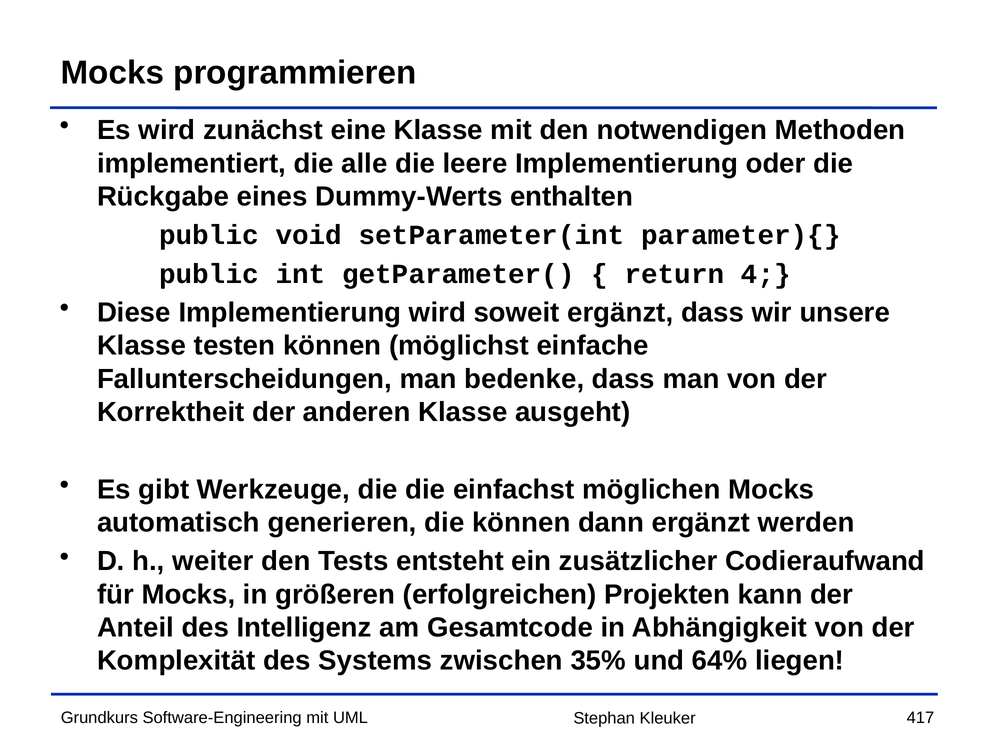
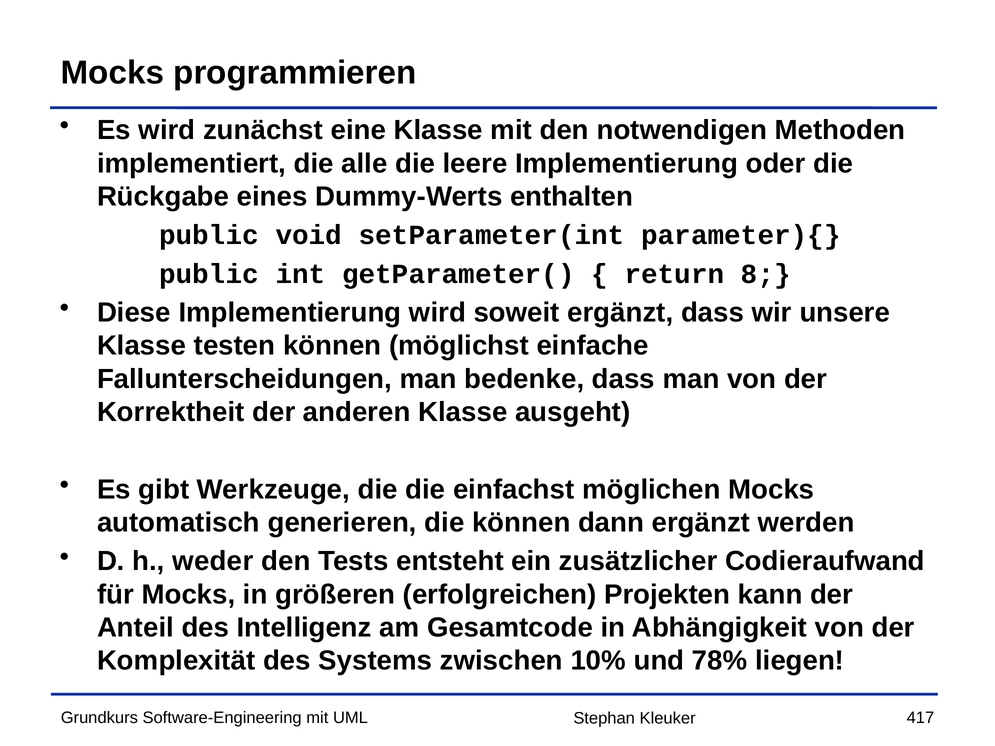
4: 4 -> 8
weiter: weiter -> weder
35%: 35% -> 10%
64%: 64% -> 78%
